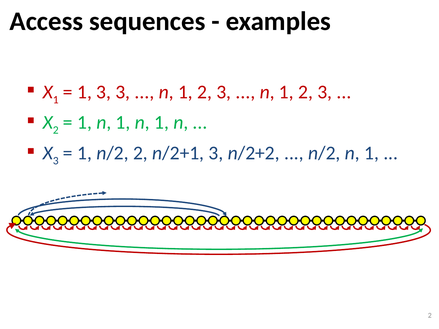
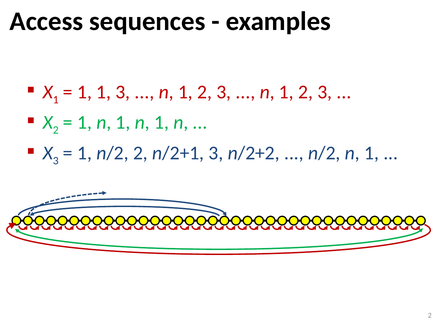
1 3: 3 -> 1
